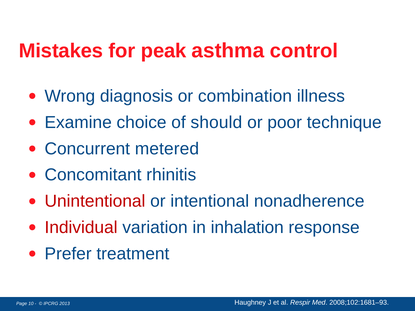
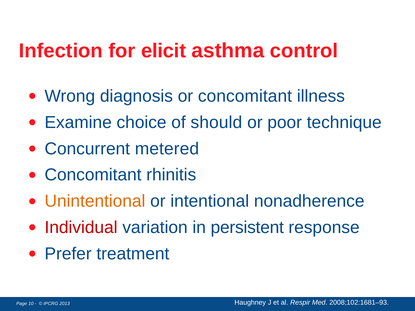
Mistakes: Mistakes -> Infection
peak: peak -> elicit
or combination: combination -> concomitant
Unintentional colour: red -> orange
inhalation: inhalation -> persistent
